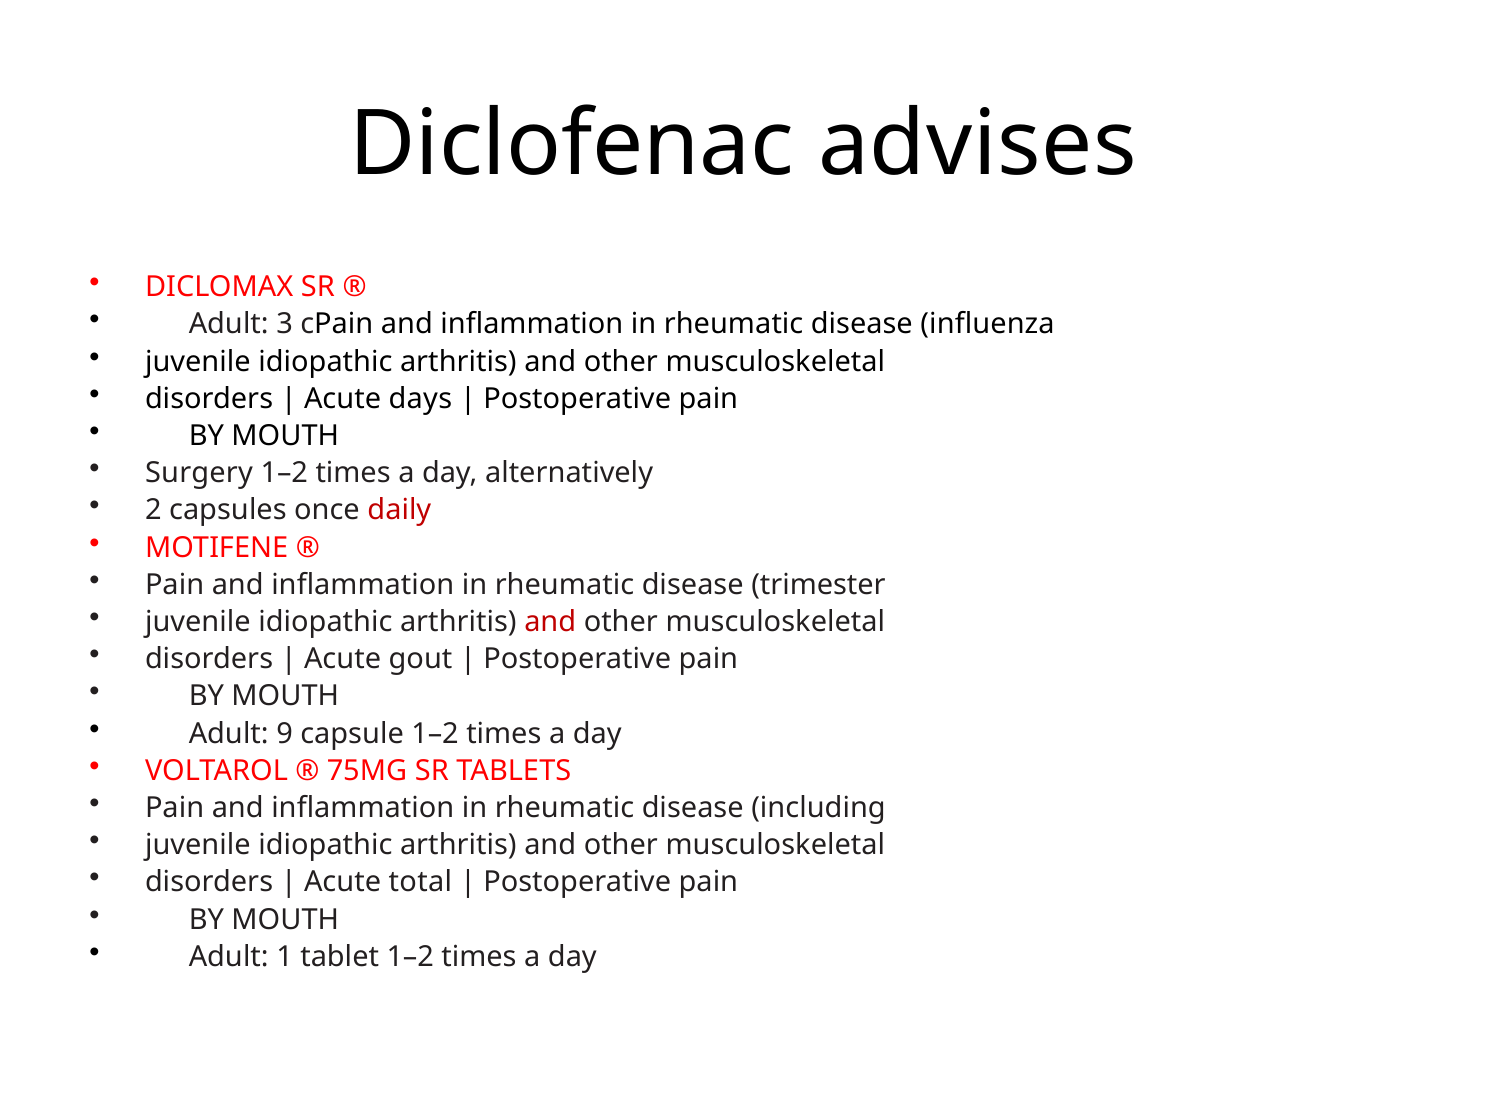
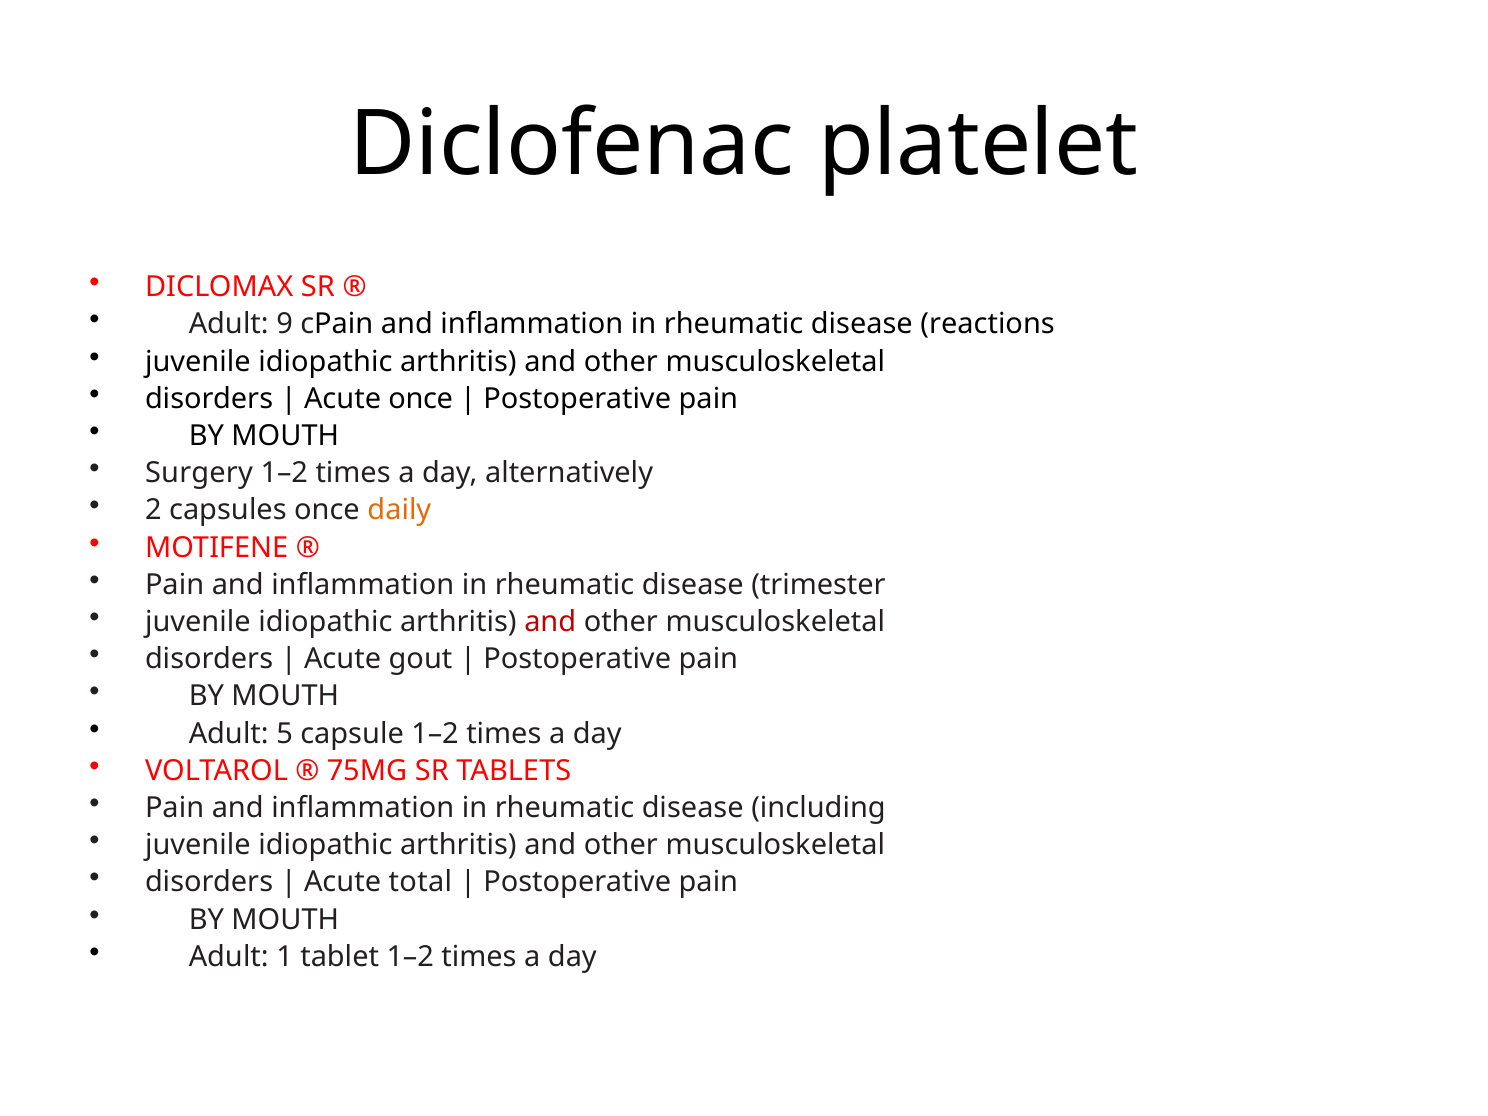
advises: advises -> platelet
3: 3 -> 9
influenza: influenza -> reactions
Acute days: days -> once
daily colour: red -> orange
9: 9 -> 5
